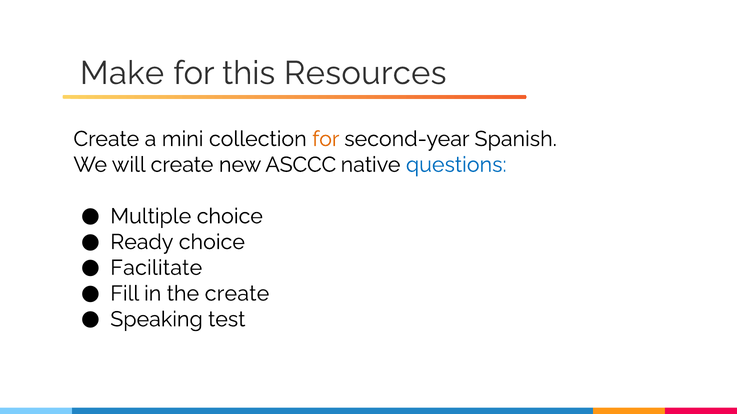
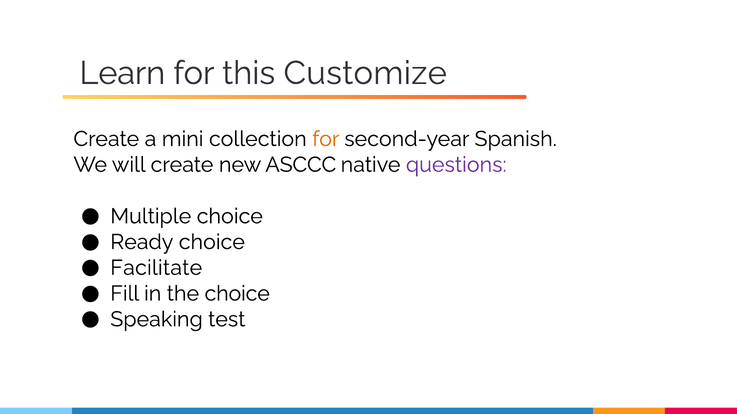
Make: Make -> Learn
Resources: Resources -> Customize
questions colour: blue -> purple
the create: create -> choice
